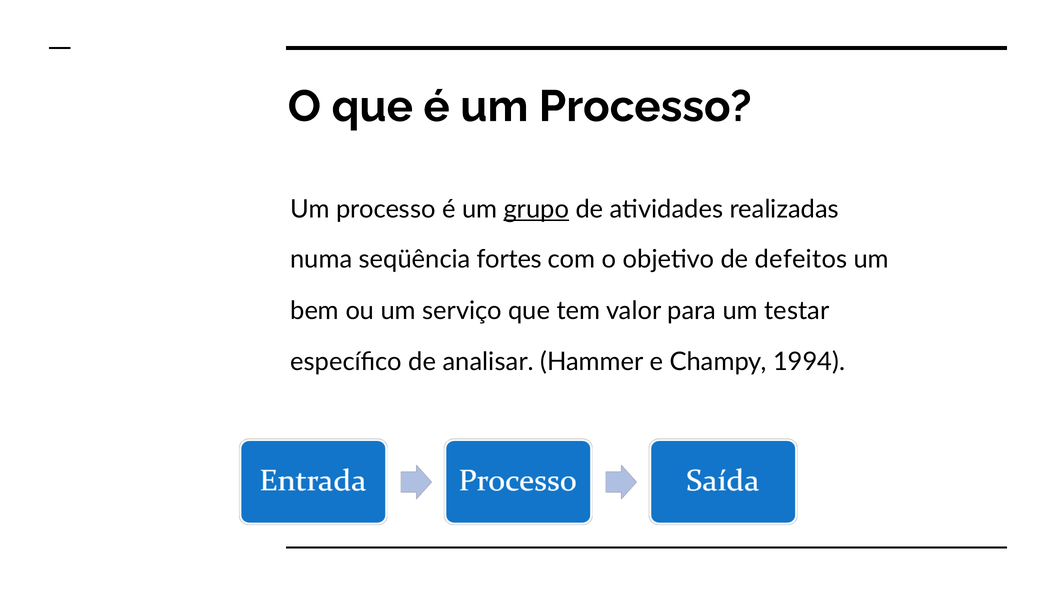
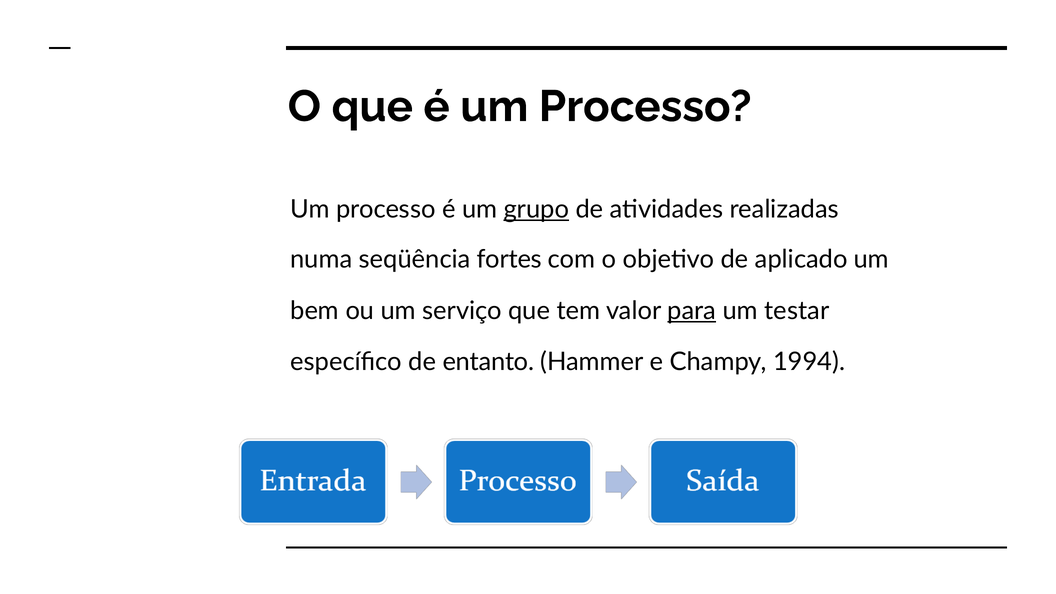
defeitos: defeitos -> aplicado
para underline: none -> present
analisar: analisar -> entanto
